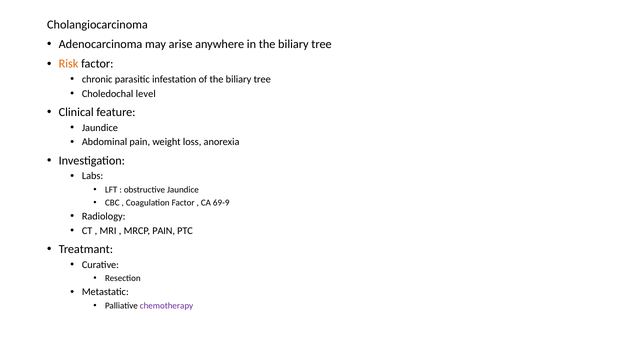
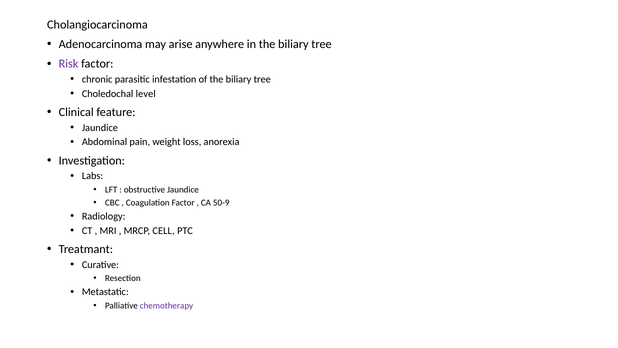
Risk colour: orange -> purple
69-9: 69-9 -> 50-9
MRCP PAIN: PAIN -> CELL
